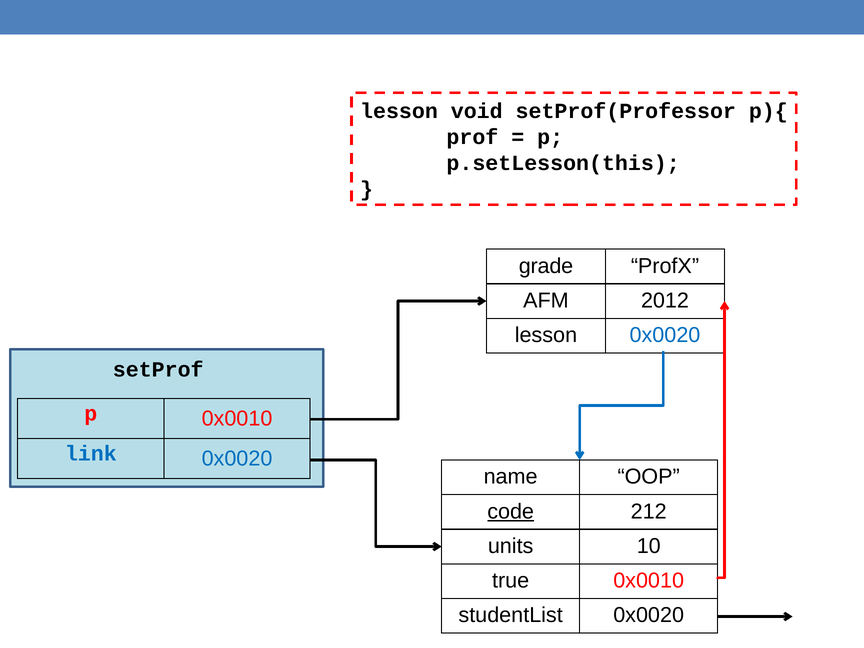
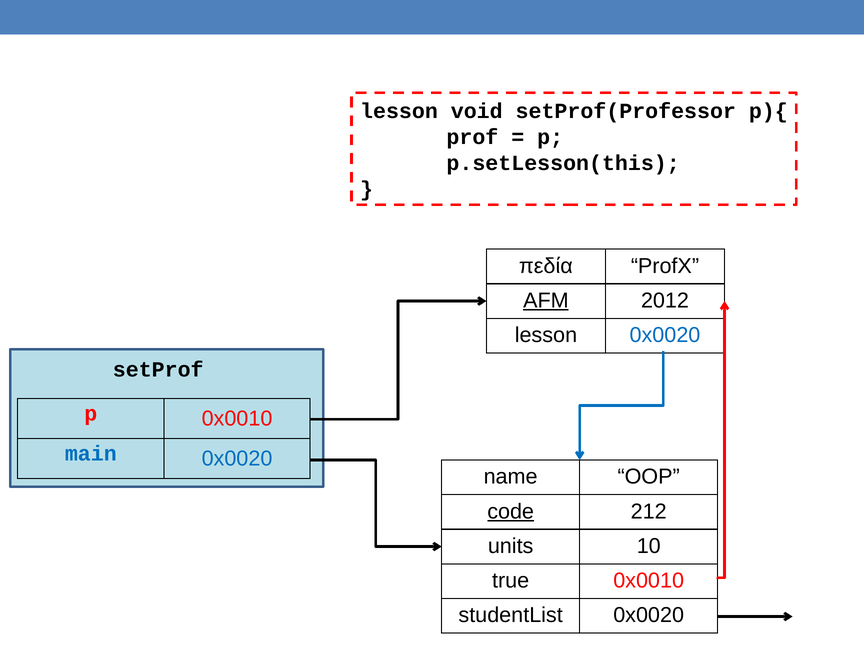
grade: grade -> πεδία
AFM underline: none -> present
link: link -> main
